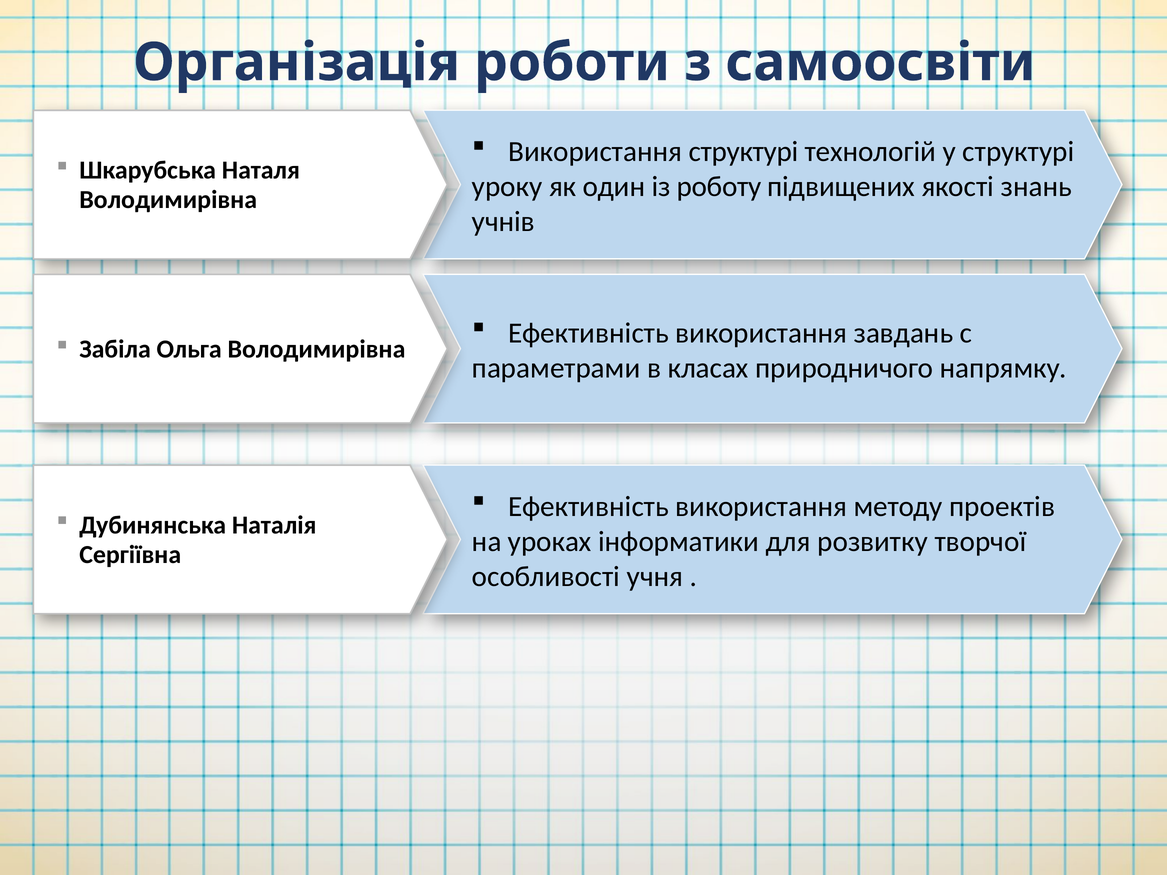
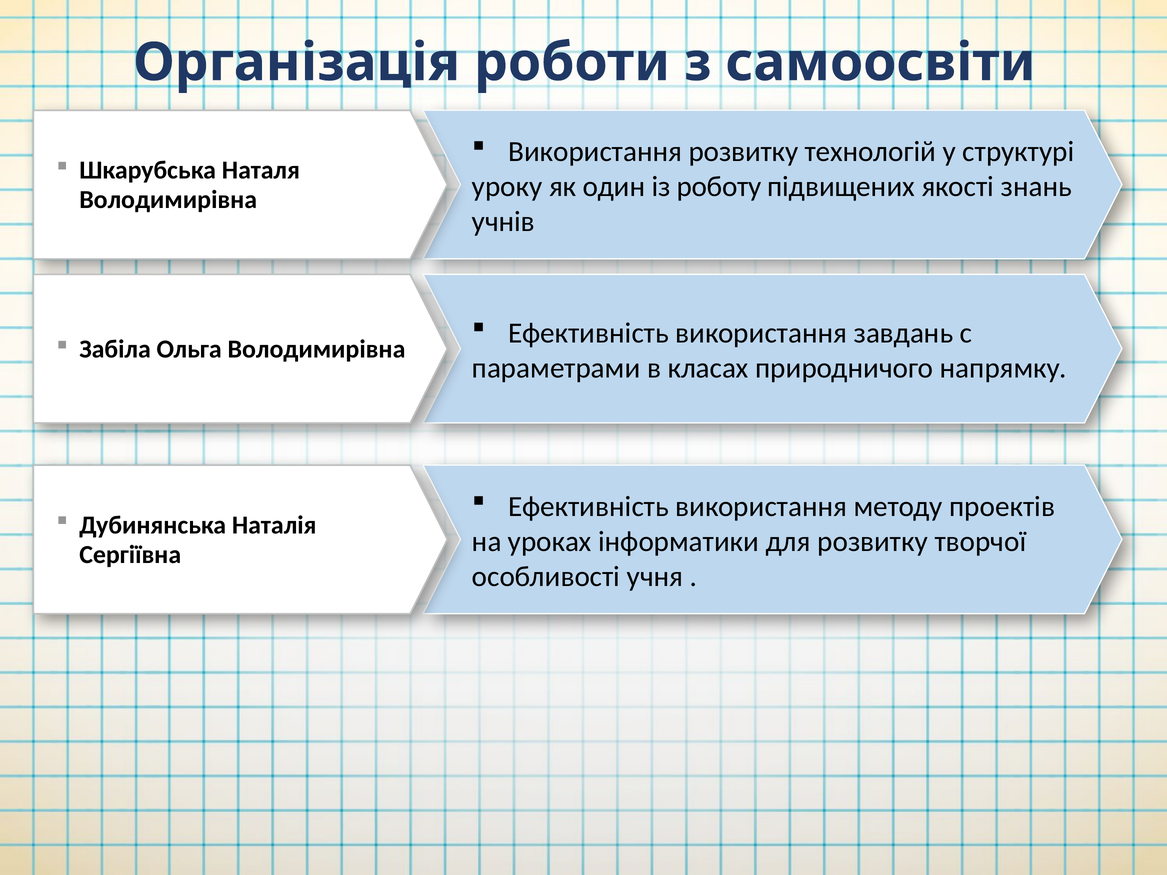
Використання структурі: структурі -> розвитку
